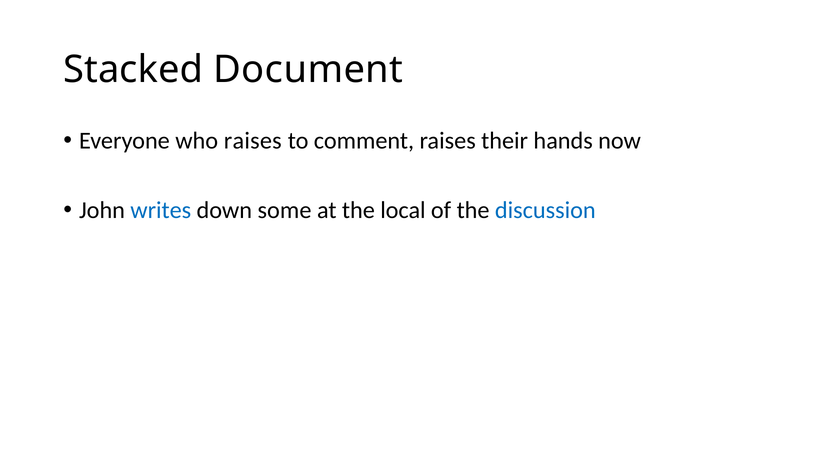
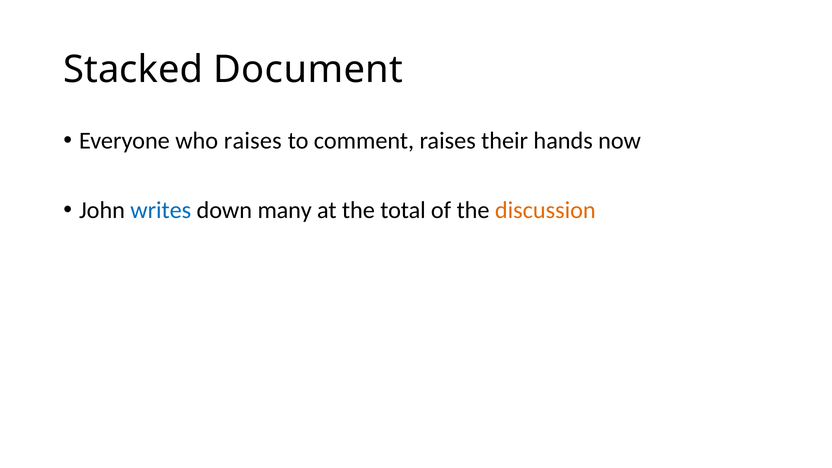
some: some -> many
local: local -> total
discussion colour: blue -> orange
